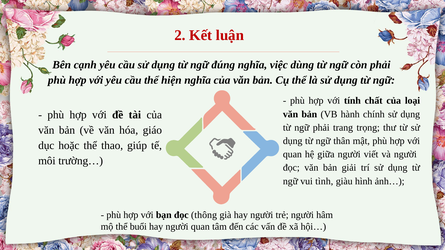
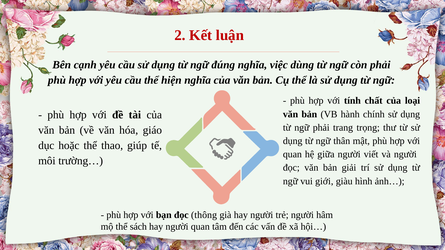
tình: tình -> giới
buổi: buổi -> sách
